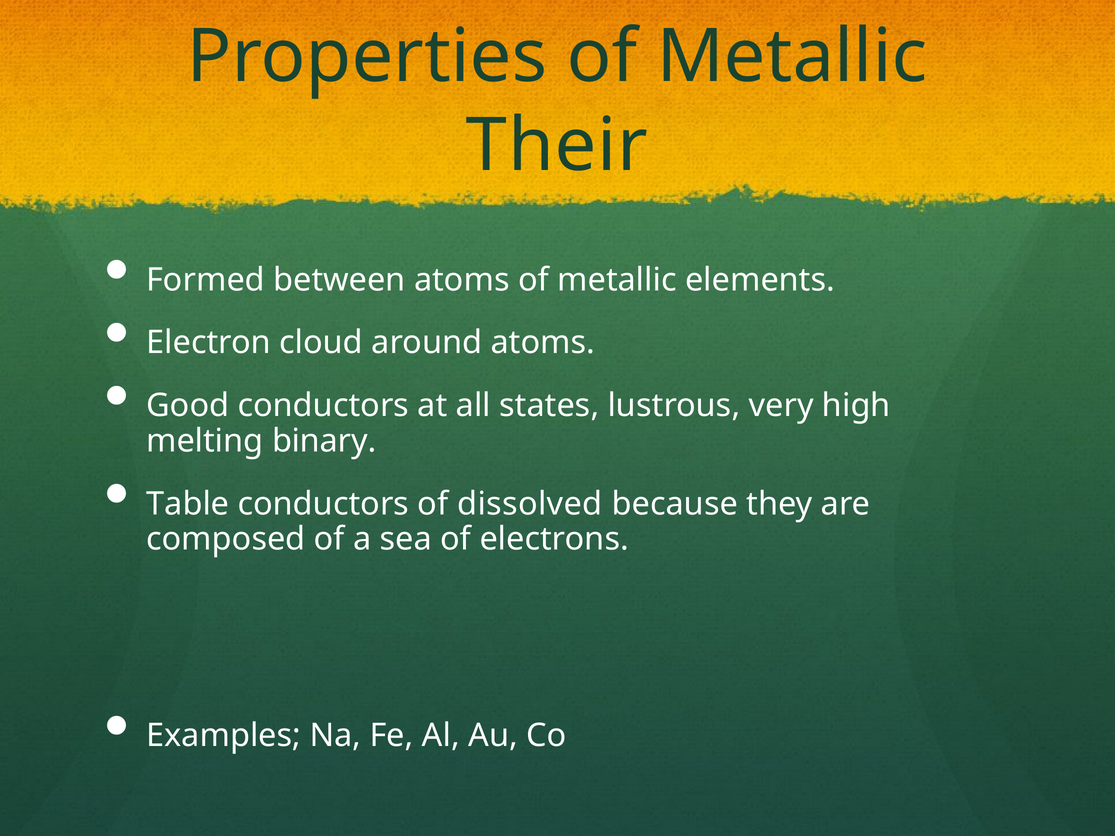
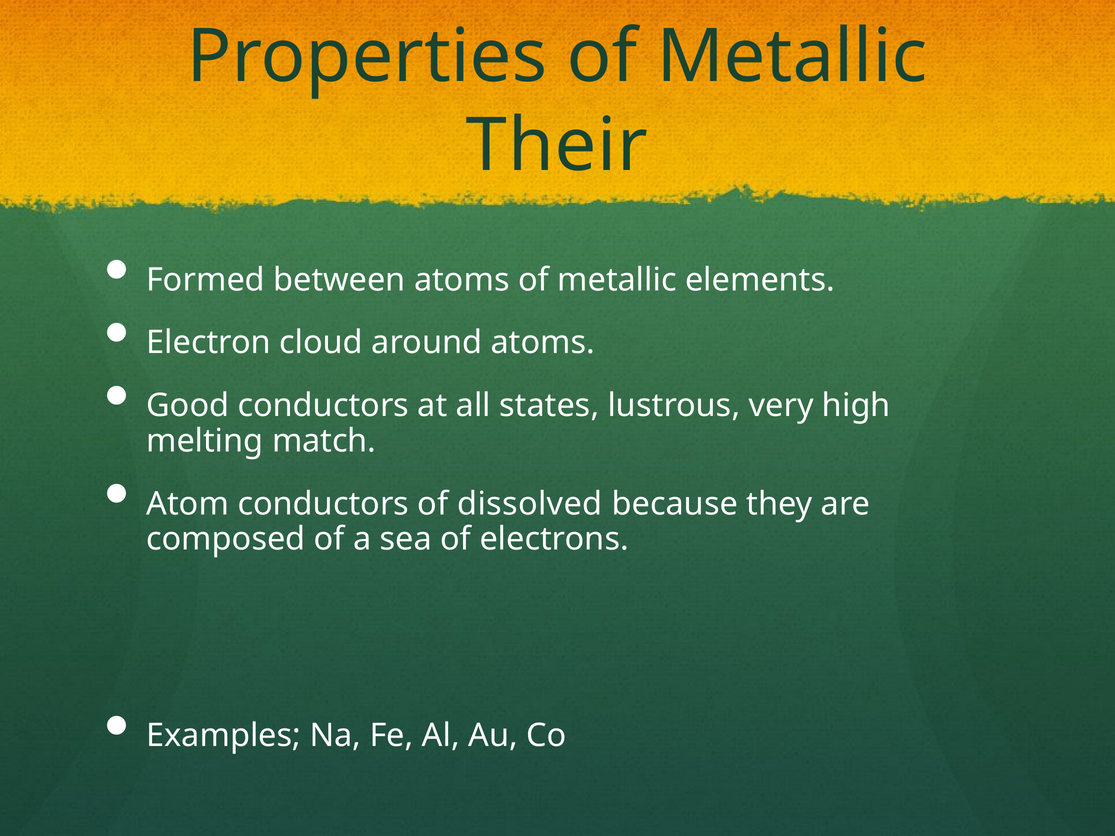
binary: binary -> match
Table: Table -> Atom
